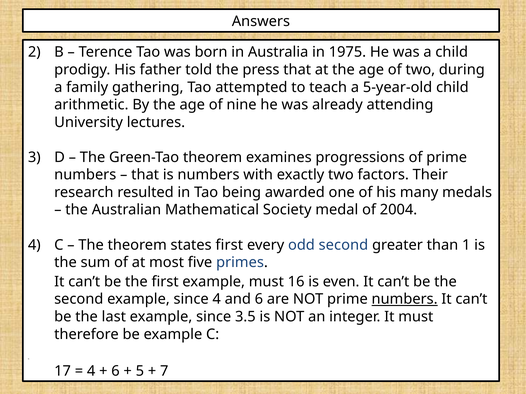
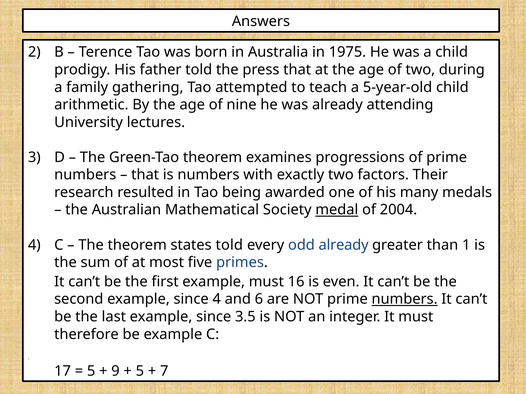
medal underline: none -> present
states first: first -> told
odd second: second -> already
4 at (91, 371): 4 -> 5
6 at (115, 371): 6 -> 9
